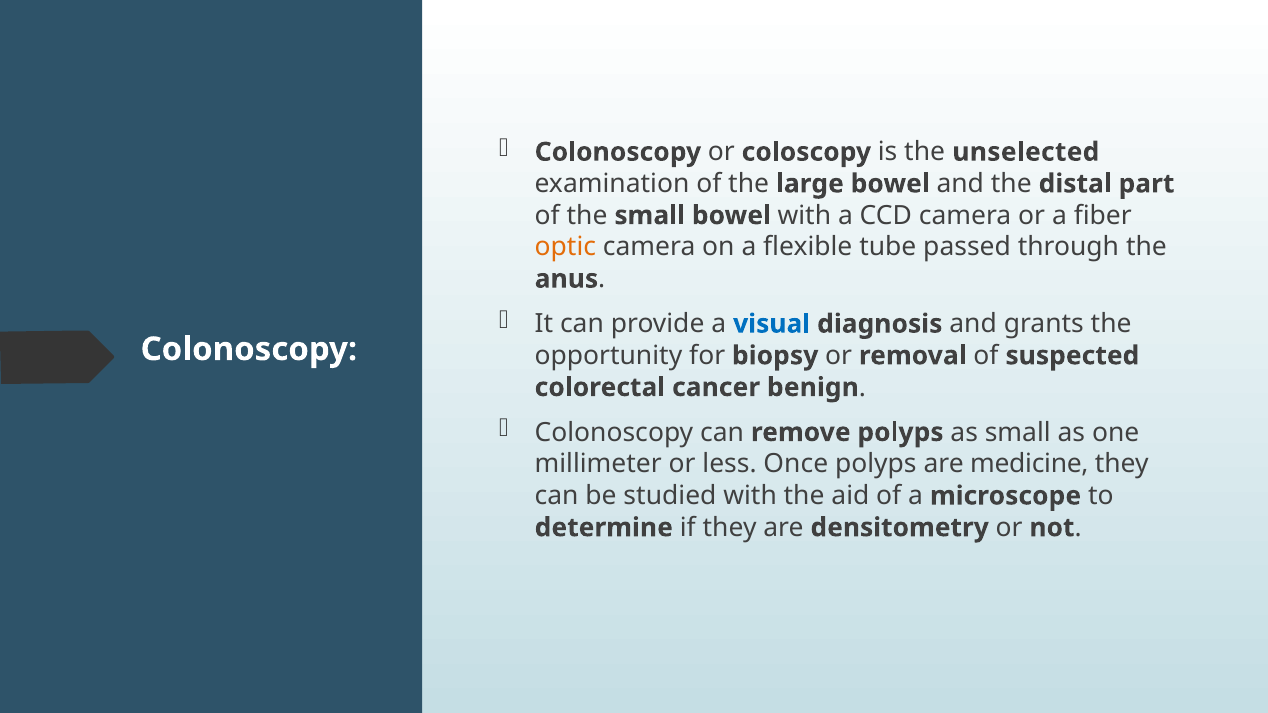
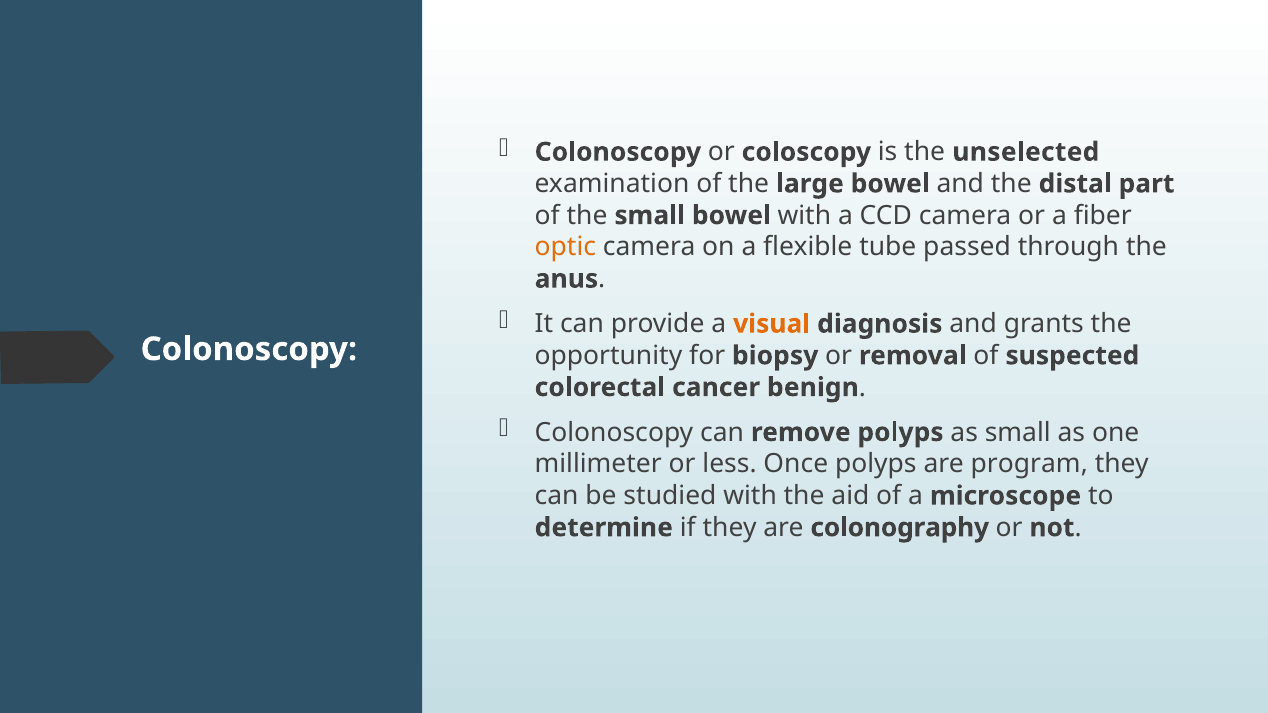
visual colour: blue -> orange
medicine: medicine -> program
densitometry: densitometry -> colonography
